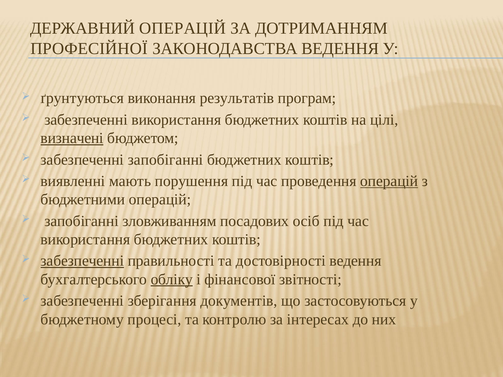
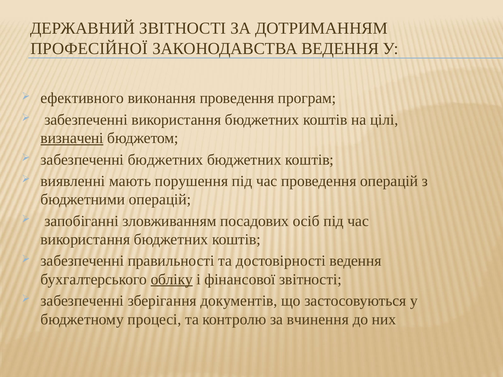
ДЕРЖАВНИЙ ОПЕРАЦІЙ: ОПЕРАЦІЙ -> ЗВІТНОСТІ
ґрунтуються: ґрунтуються -> ефективного
виконання результатів: результатів -> проведення
забезпеченні запобіганні: запобіганні -> бюджетних
операцій at (389, 181) underline: present -> none
забезпеченні at (82, 261) underline: present -> none
інтересах: інтересах -> вчинення
